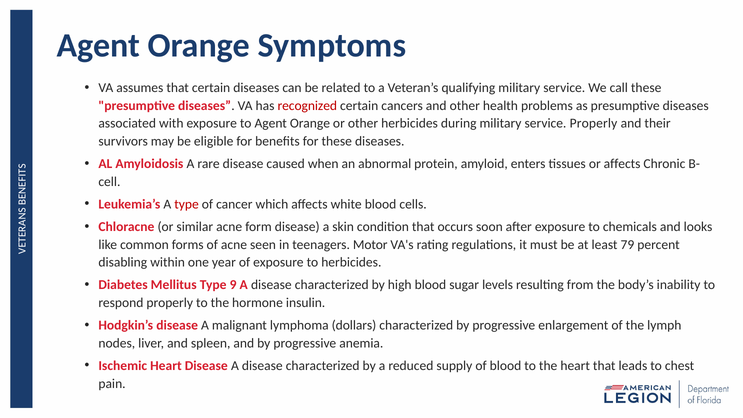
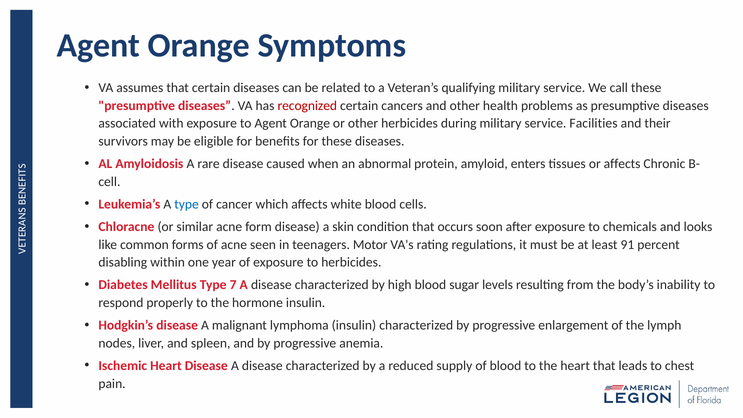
service Properly: Properly -> Facilities
type at (187, 204) colour: red -> blue
79: 79 -> 91
9: 9 -> 7
lymphoma dollars: dollars -> insulin
